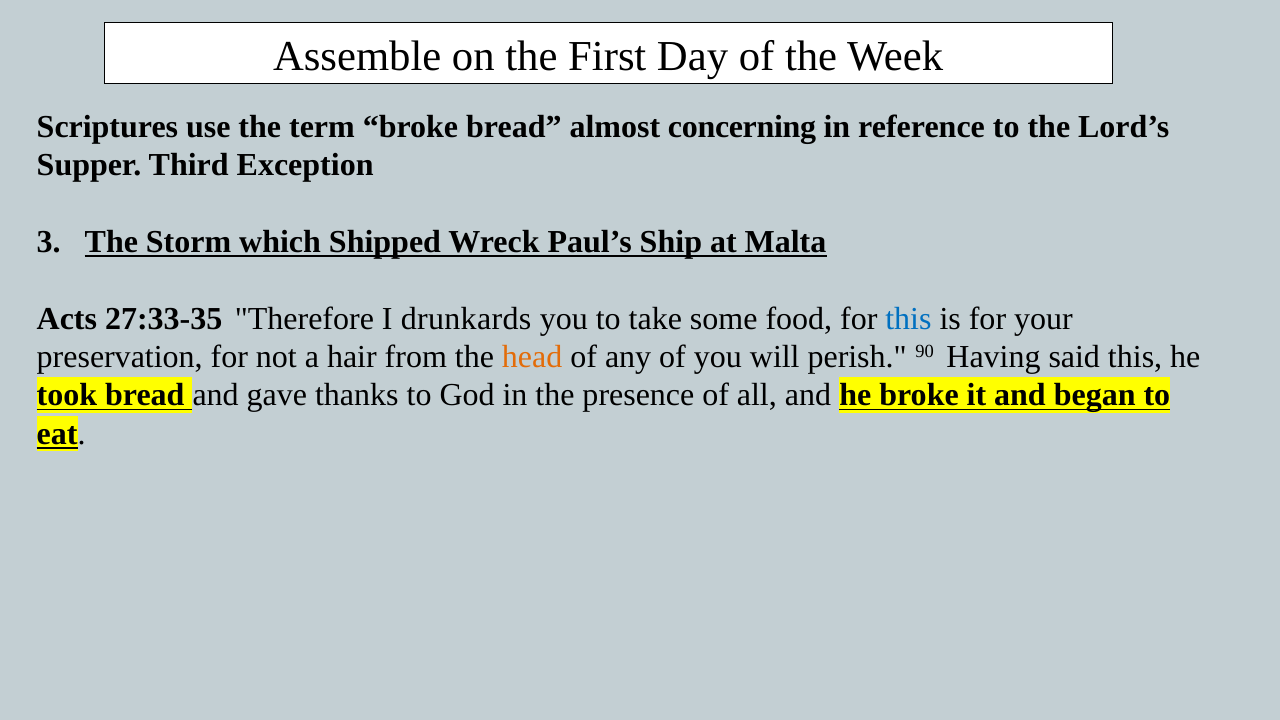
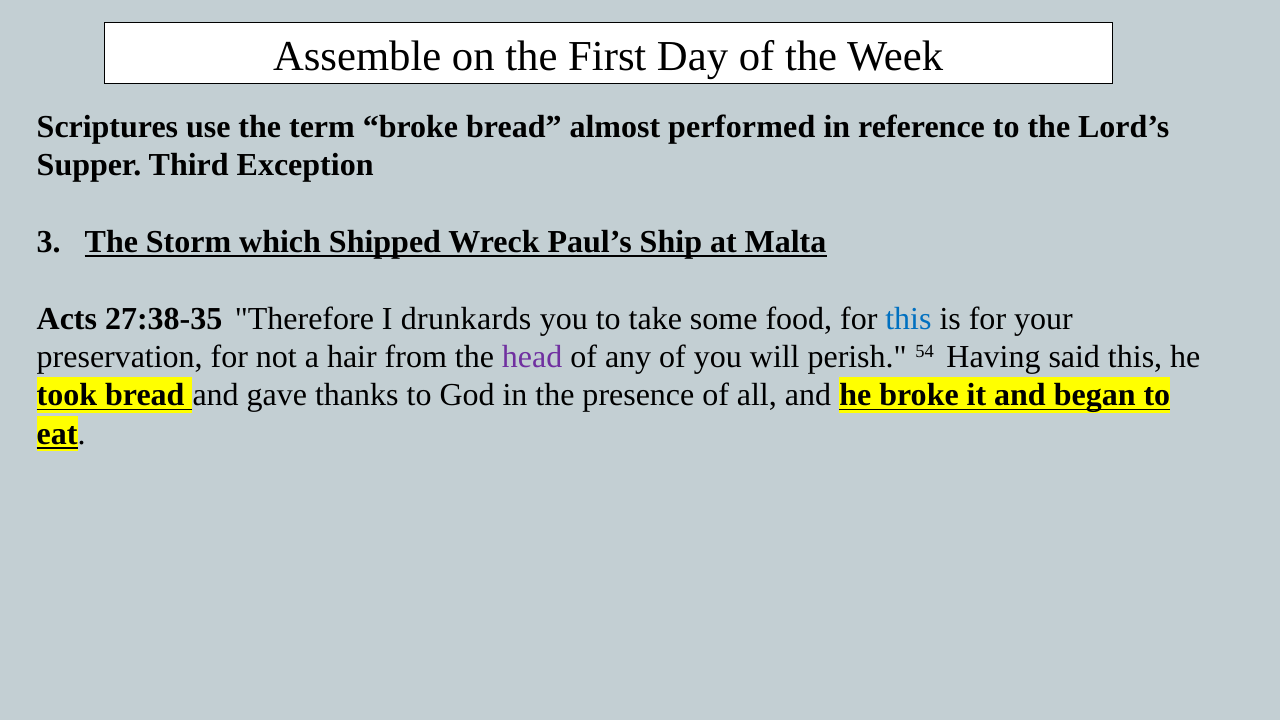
concerning: concerning -> performed
27:33-35: 27:33-35 -> 27:38-35
head colour: orange -> purple
90: 90 -> 54
